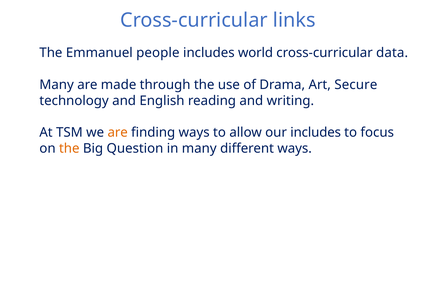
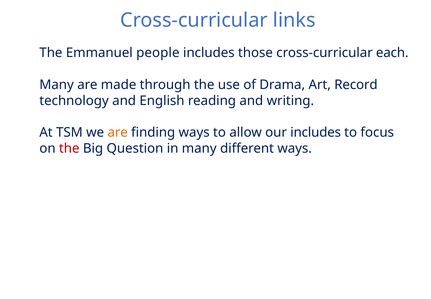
world: world -> those
data: data -> each
Secure: Secure -> Record
the at (69, 148) colour: orange -> red
